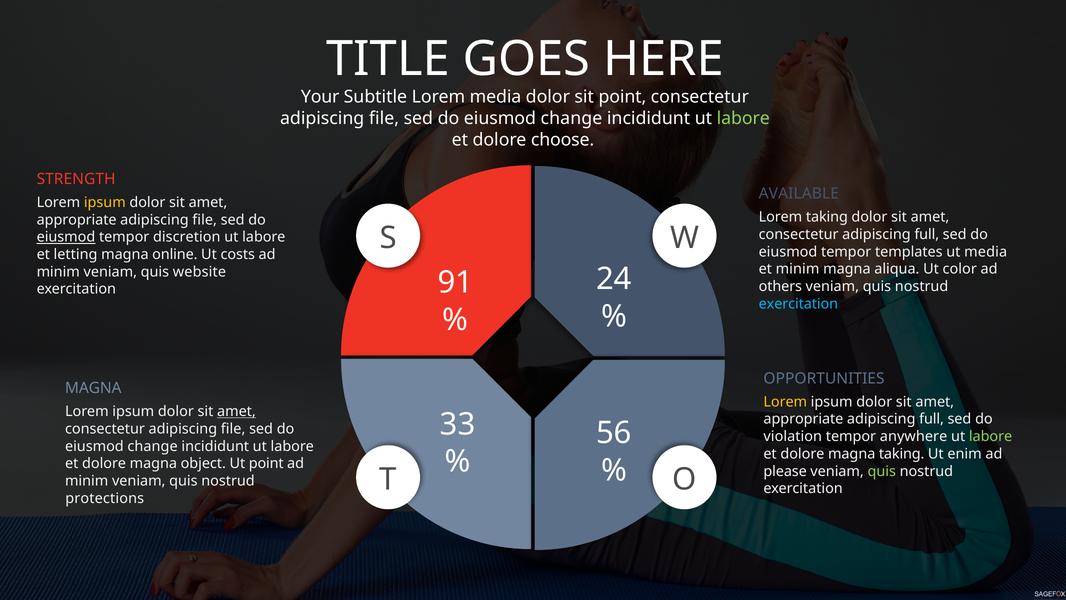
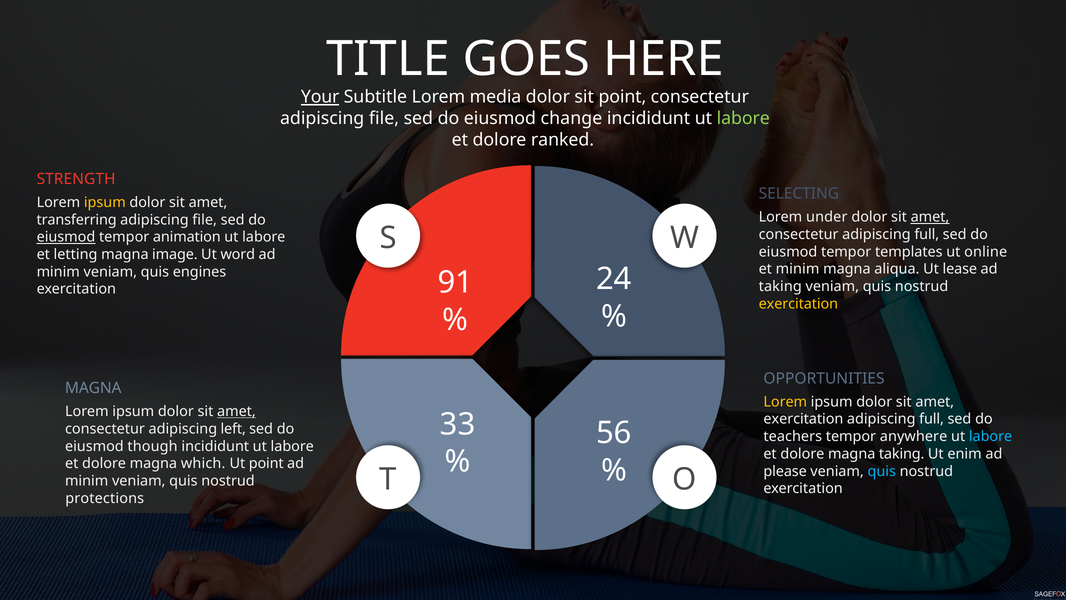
Your underline: none -> present
choose: choose -> ranked
AVAILABLE: AVAILABLE -> SELECTING
Lorem taking: taking -> under
amet at (930, 217) underline: none -> present
appropriate at (77, 220): appropriate -> transferring
discretion: discretion -> animation
ut media: media -> online
online: online -> image
costs: costs -> word
color: color -> lease
website: website -> engines
others at (780, 286): others -> taking
exercitation at (798, 304) colour: light blue -> yellow
appropriate at (803, 419): appropriate -> exercitation
file at (233, 429): file -> left
violation: violation -> teachers
labore at (991, 436) colour: light green -> light blue
change at (153, 446): change -> though
object: object -> which
quis at (882, 471) colour: light green -> light blue
